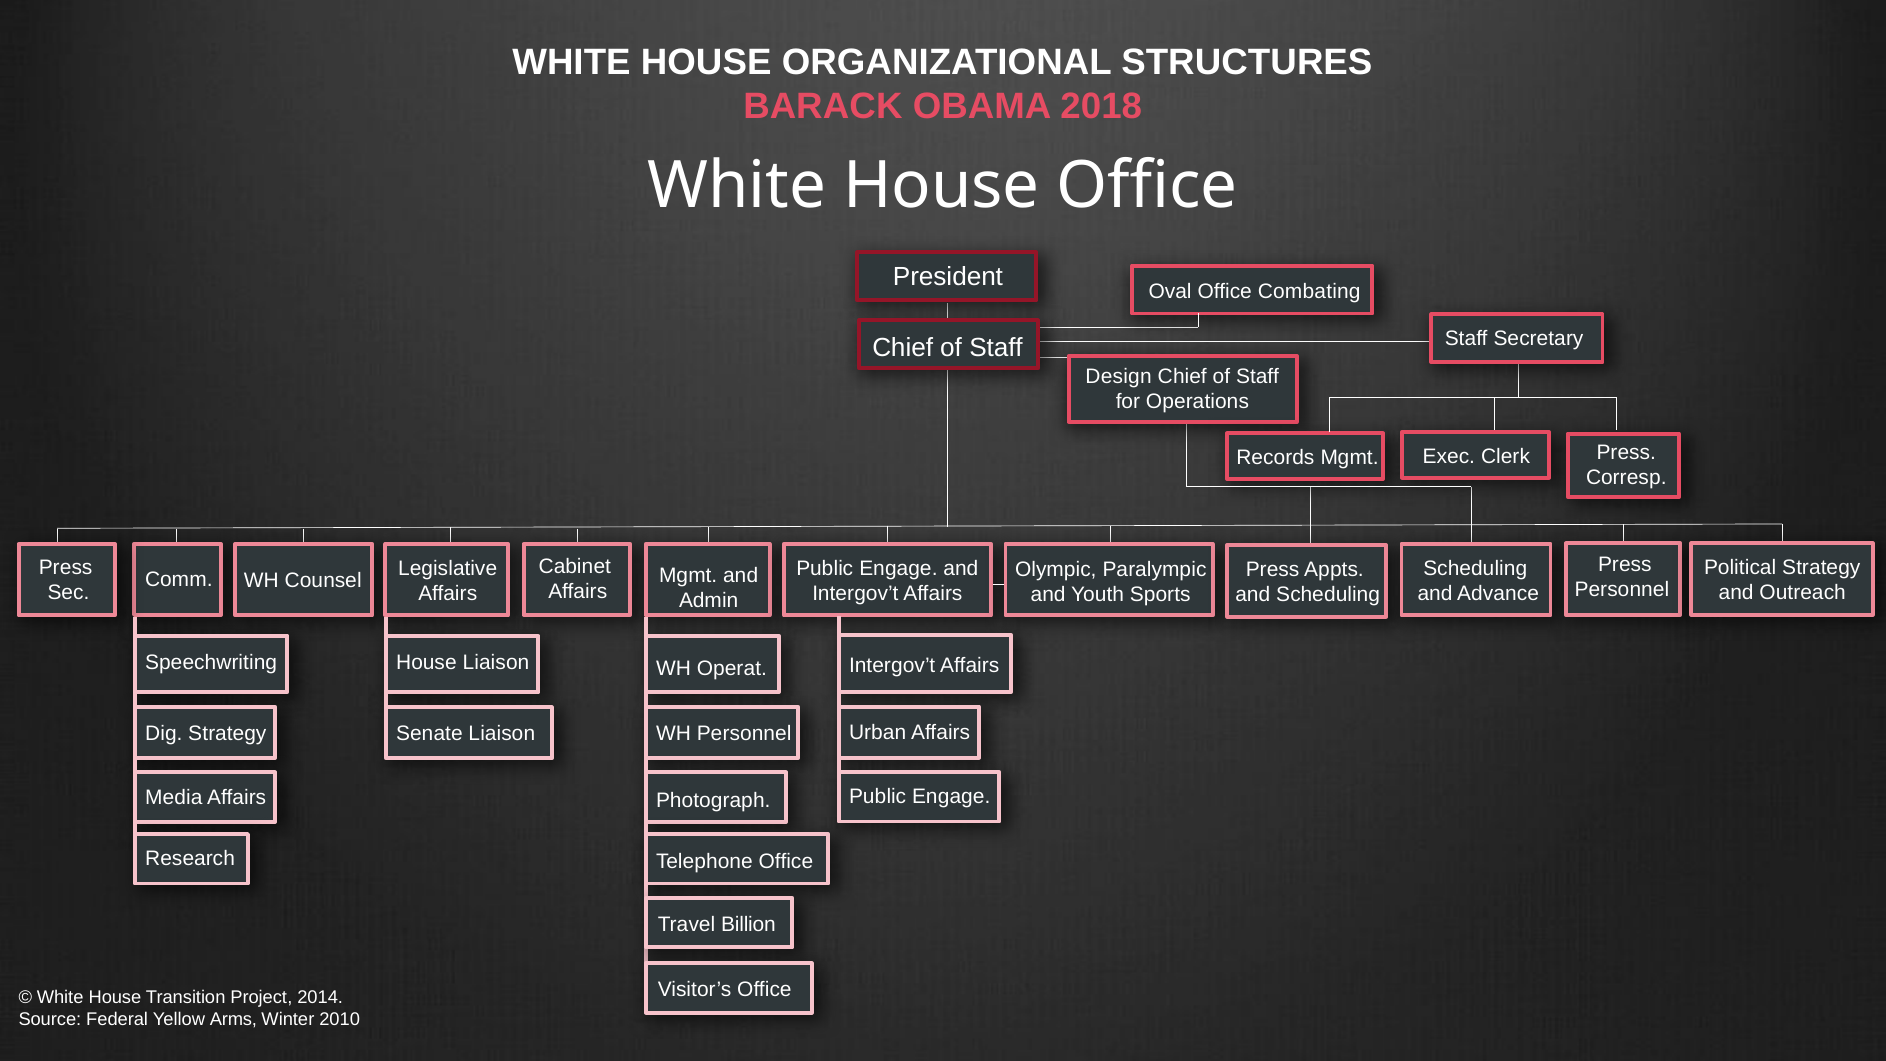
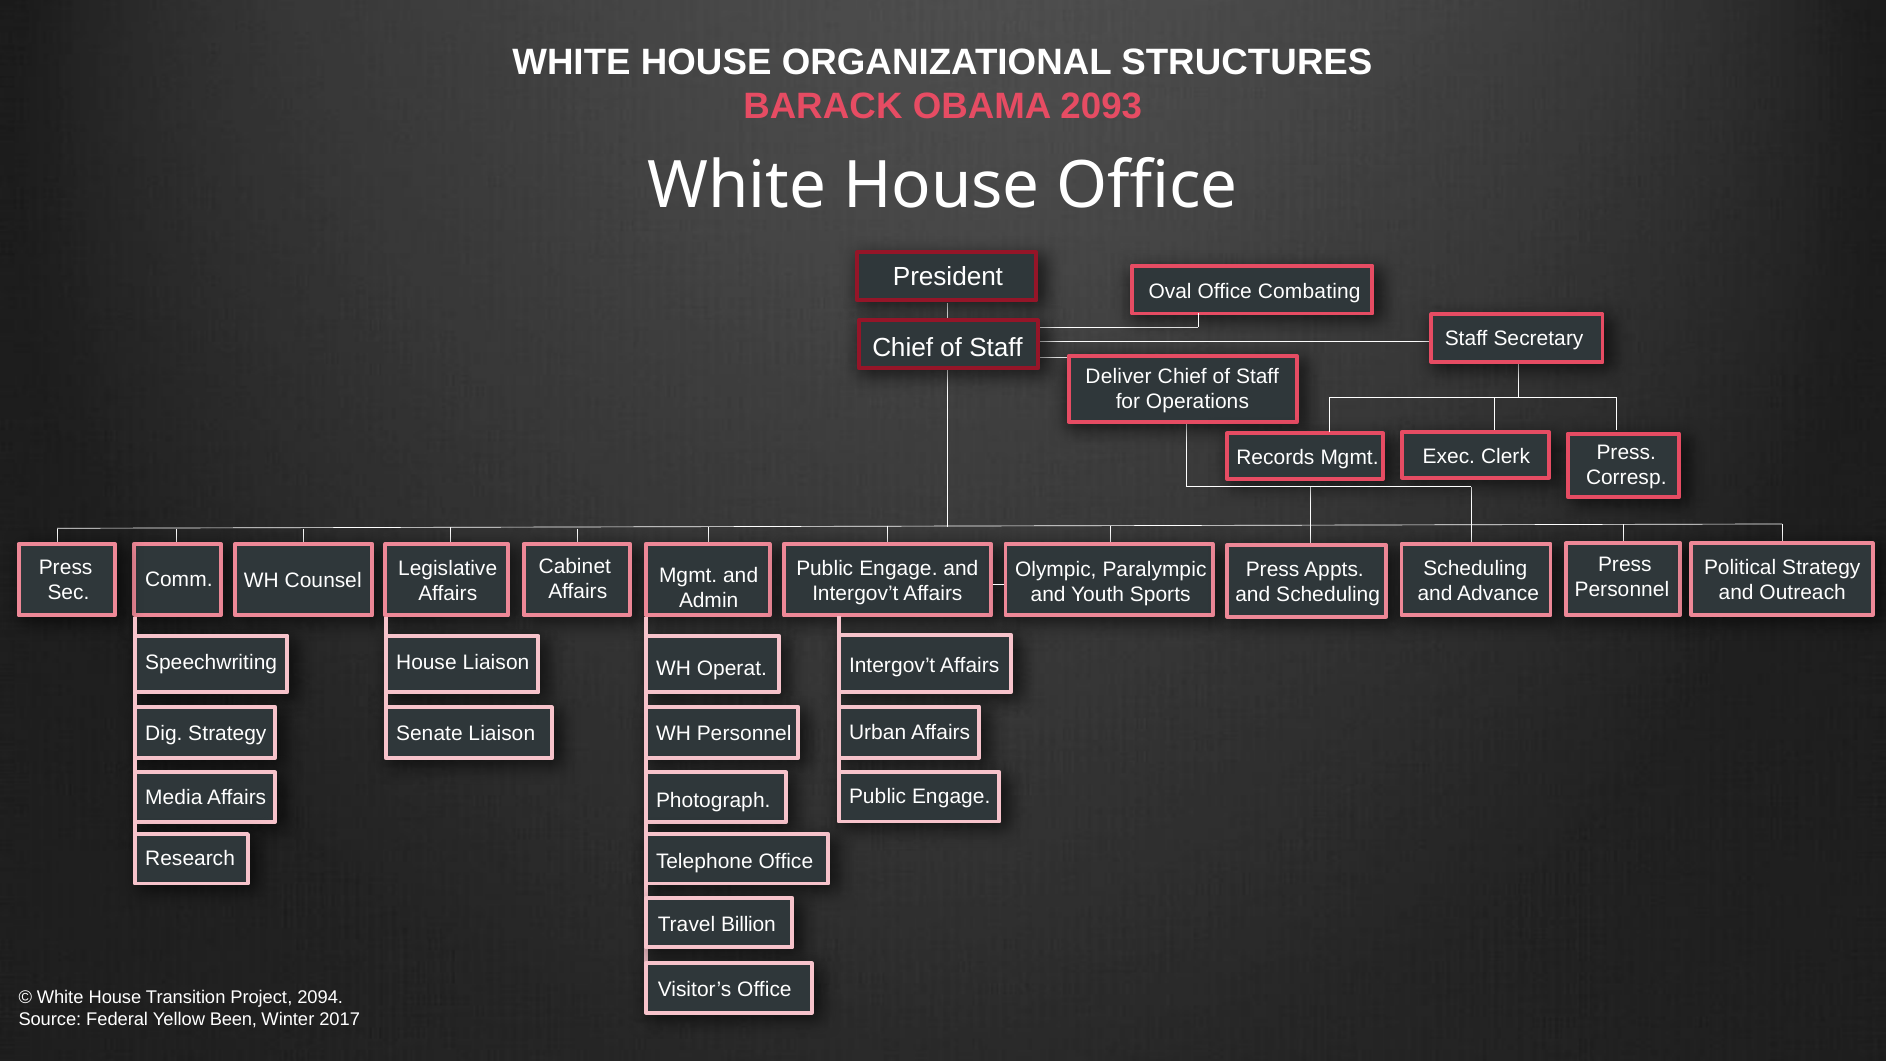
2018: 2018 -> 2093
Design: Design -> Deliver
2014: 2014 -> 2094
Arms: Arms -> Been
2010: 2010 -> 2017
